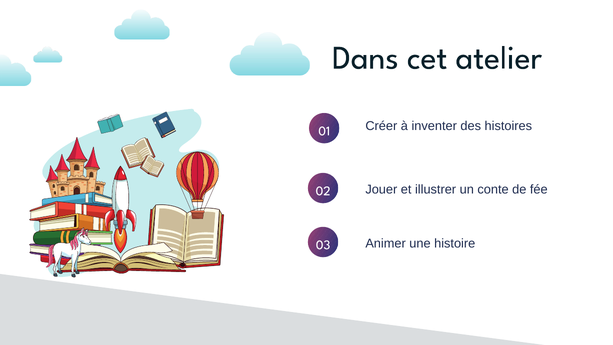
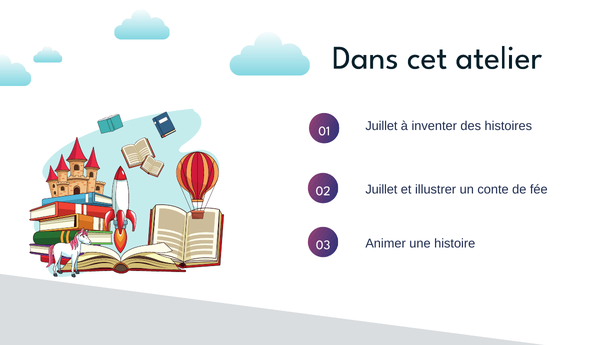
Créer at (381, 126): Créer -> Juillet
Jouer at (381, 189): Jouer -> Juillet
